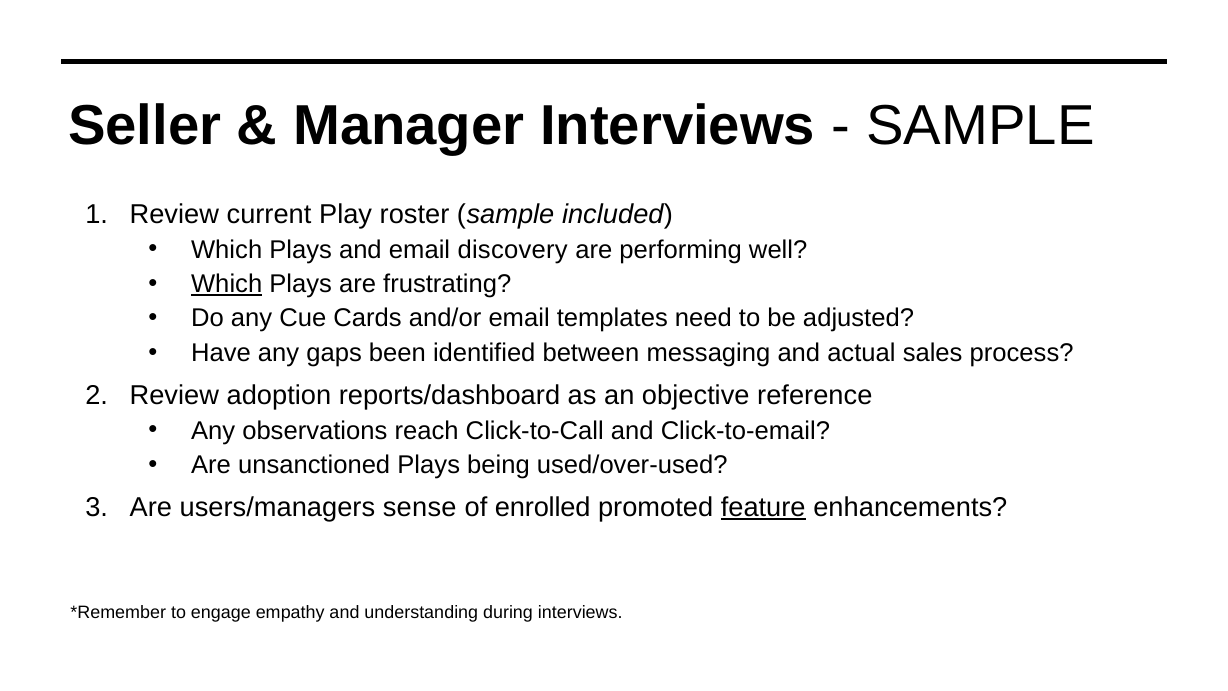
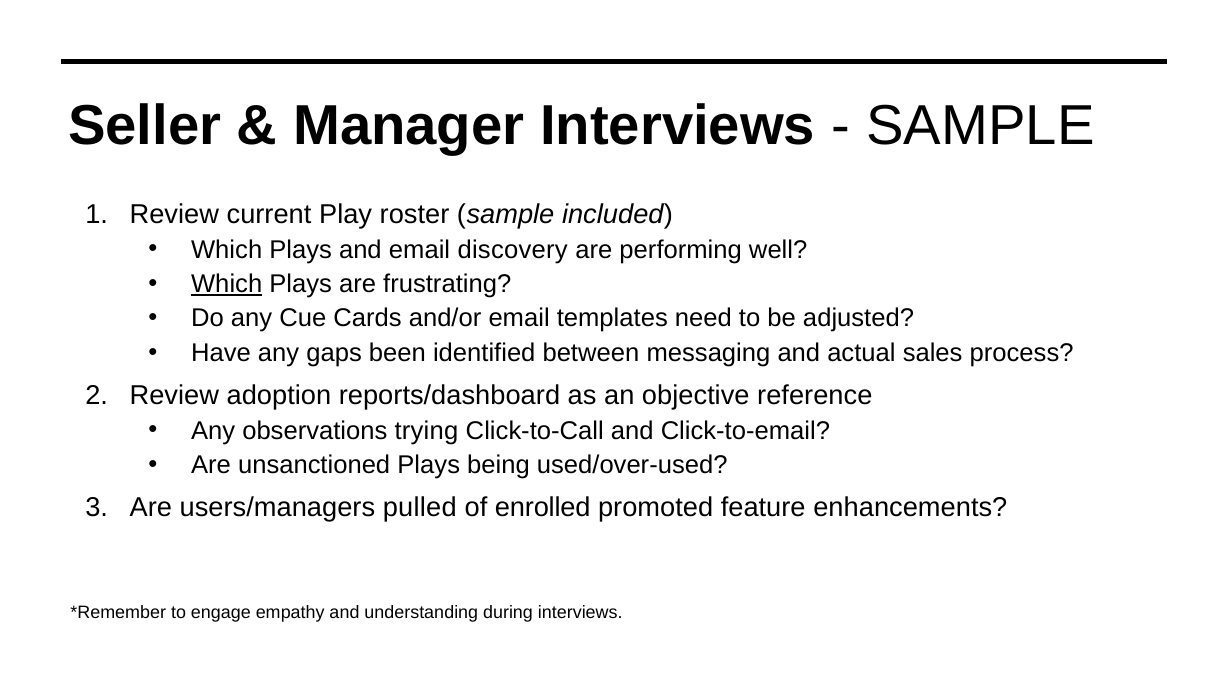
reach: reach -> trying
sense: sense -> pulled
feature underline: present -> none
